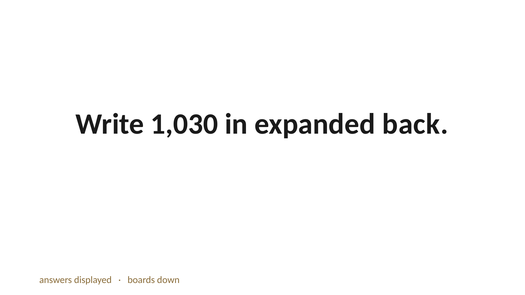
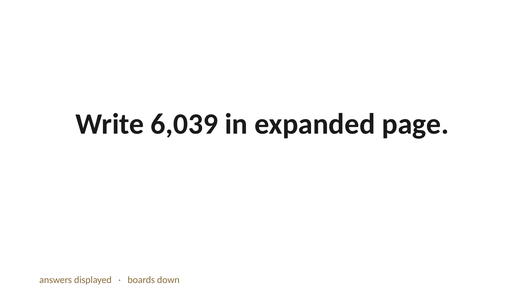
1,030: 1,030 -> 6,039
back: back -> page
